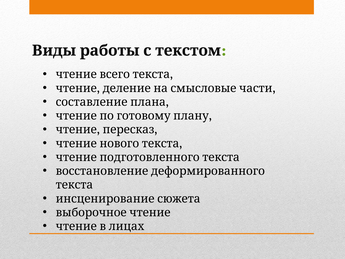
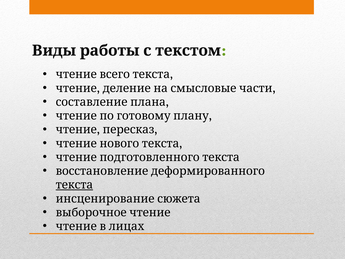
текста underline: none -> present
